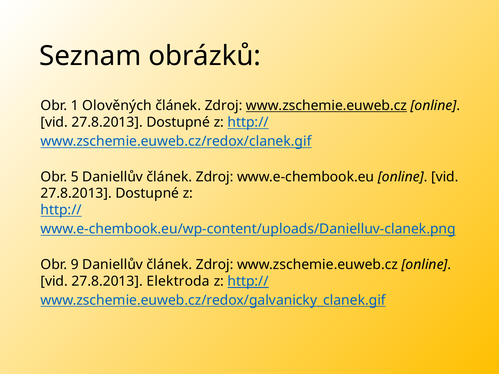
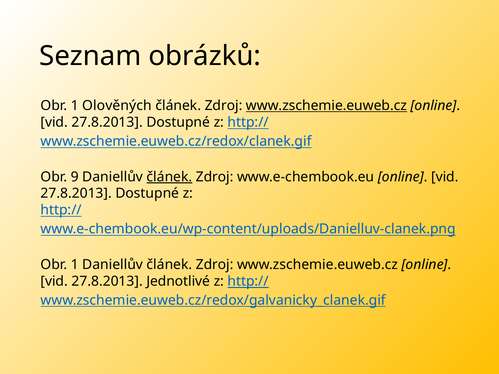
5: 5 -> 9
článek at (169, 177) underline: none -> present
9 at (75, 265): 9 -> 1
Elektroda: Elektroda -> Jednotlivé
